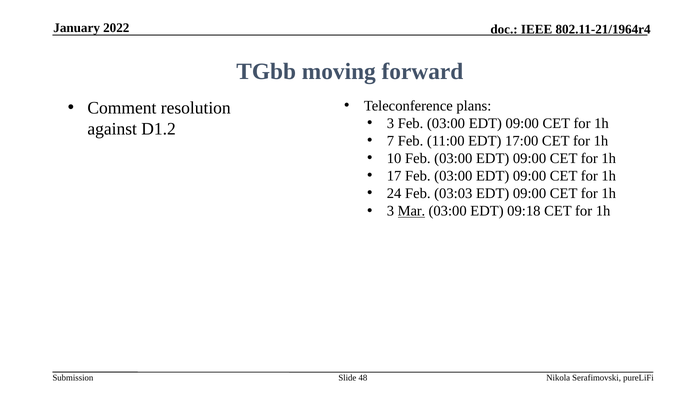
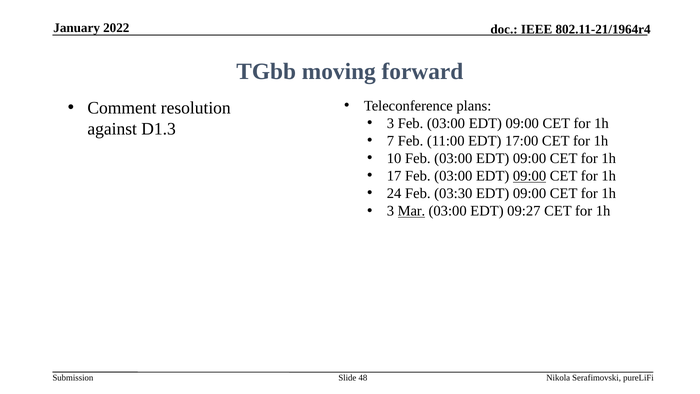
D1.2: D1.2 -> D1.3
09:00 at (530, 176) underline: none -> present
03:03: 03:03 -> 03:30
09:18: 09:18 -> 09:27
